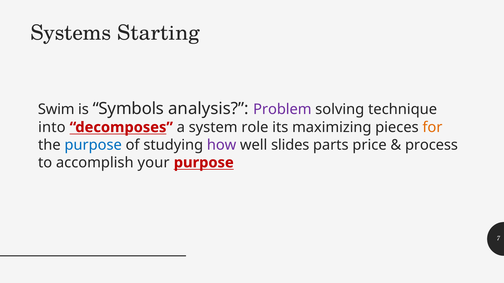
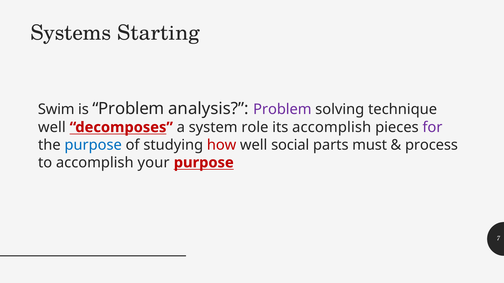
is Symbols: Symbols -> Problem
into at (52, 128): into -> well
its maximizing: maximizing -> accomplish
for colour: orange -> purple
how colour: purple -> red
slides: slides -> social
price: price -> must
